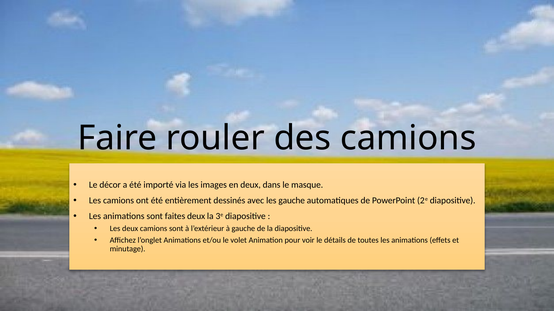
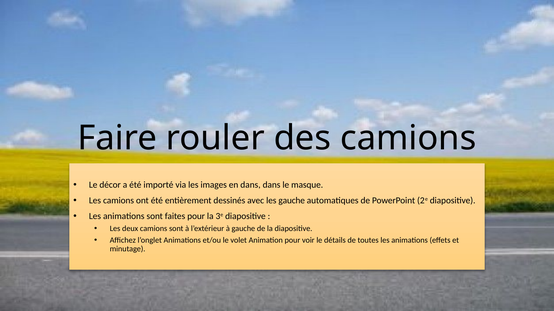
en deux: deux -> dans
faites deux: deux -> pour
